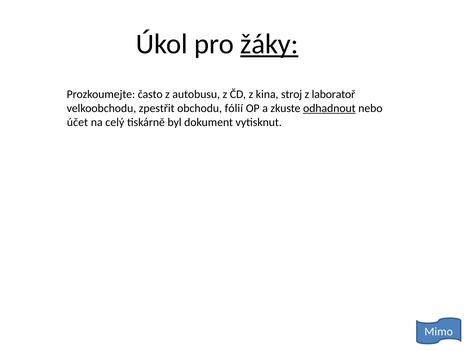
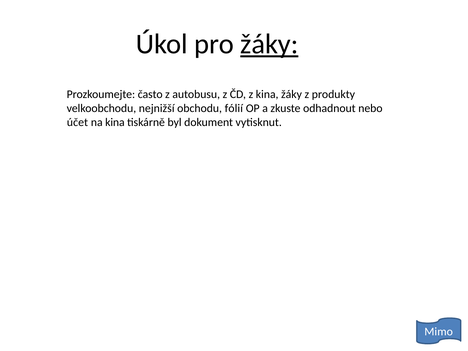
kina stroj: stroj -> žáky
laboratoř: laboratoř -> produkty
zpestřit: zpestřit -> nejnižší
odhadnout underline: present -> none
na celý: celý -> kina
